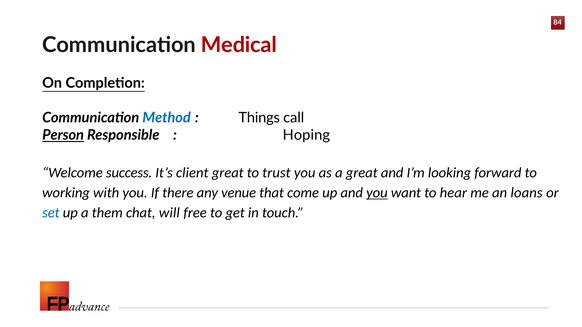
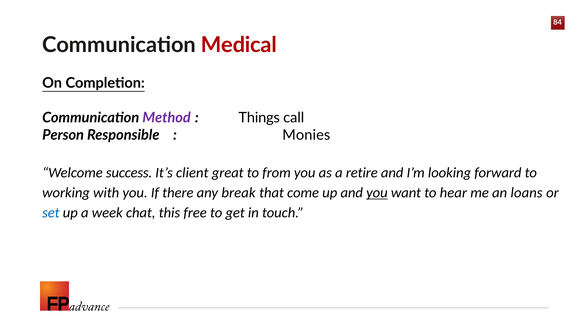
Method colour: blue -> purple
Person underline: present -> none
Hoping: Hoping -> Monies
trust: trust -> from
a great: great -> retire
venue: venue -> break
them: them -> week
will: will -> this
